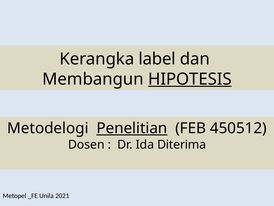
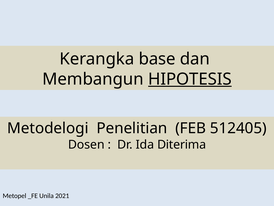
label: label -> base
Penelitian underline: present -> none
450512: 450512 -> 512405
